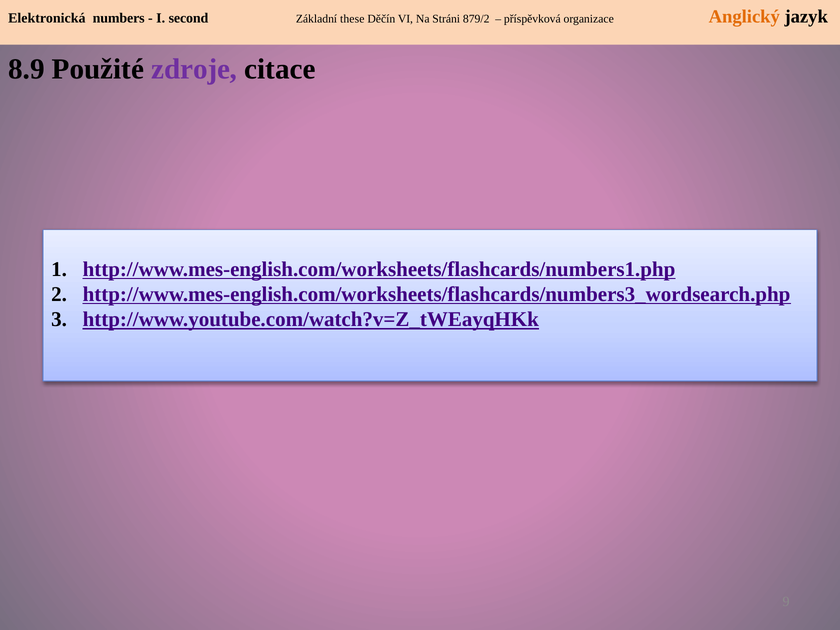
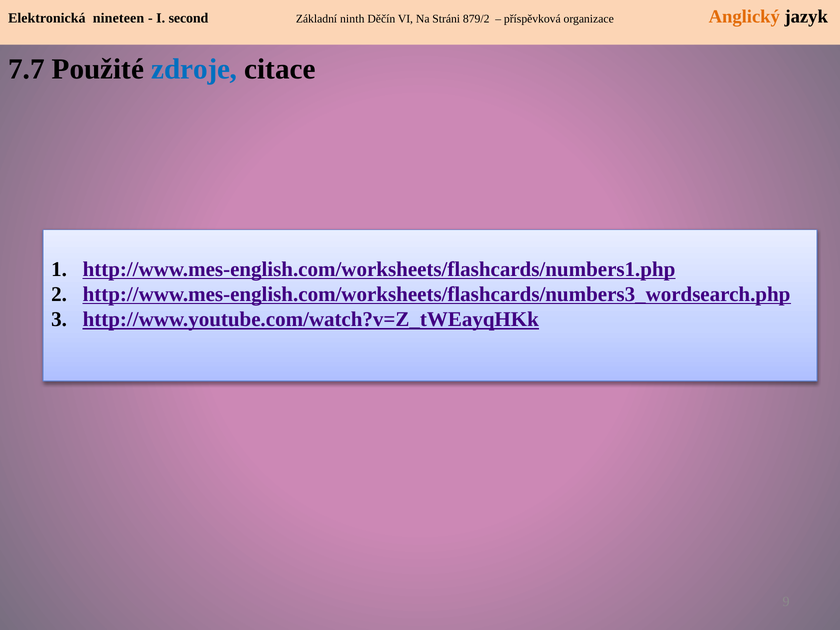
numbers: numbers -> nineteen
these: these -> ninth
8.9: 8.9 -> 7.7
zdroje colour: purple -> blue
